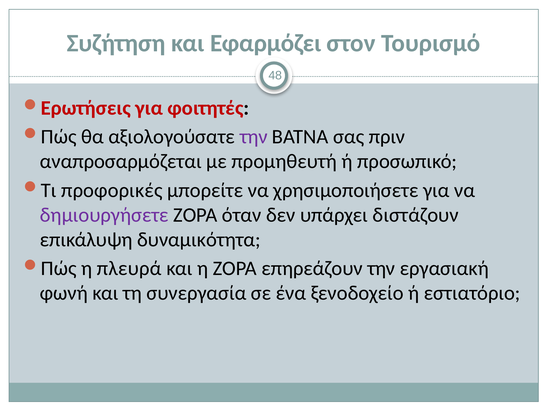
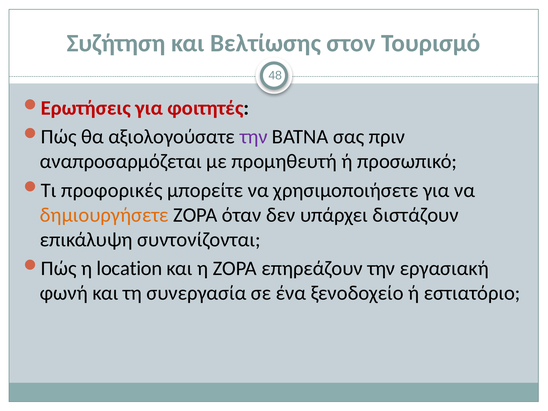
Εφαρμόζει: Εφαρμόζει -> Βελτίωσης
δημιουργήσετε colour: purple -> orange
δυναμικότητα: δυναμικότητα -> συντονίζονται
πλευρά: πλευρά -> location
